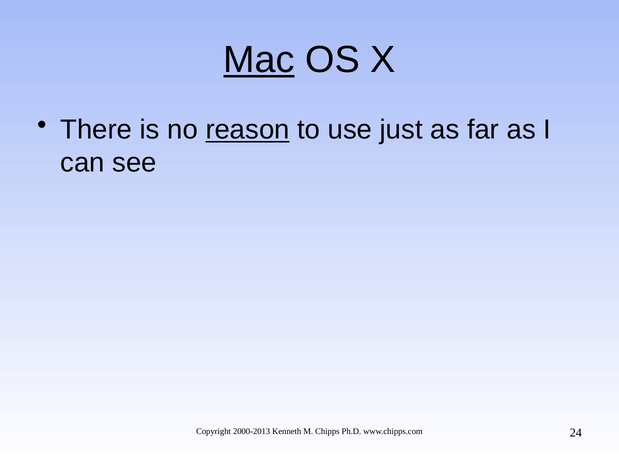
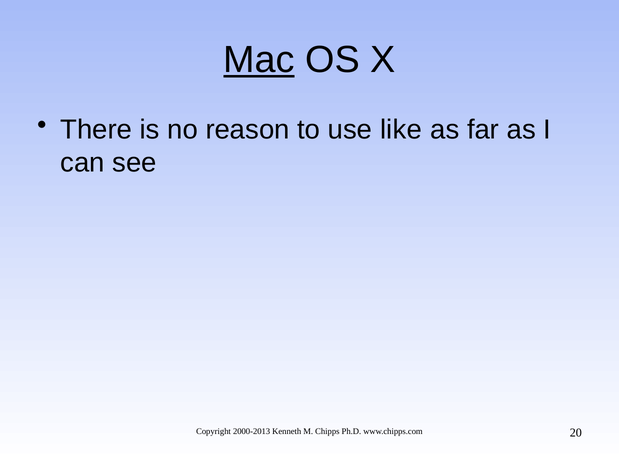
reason underline: present -> none
just: just -> like
24: 24 -> 20
